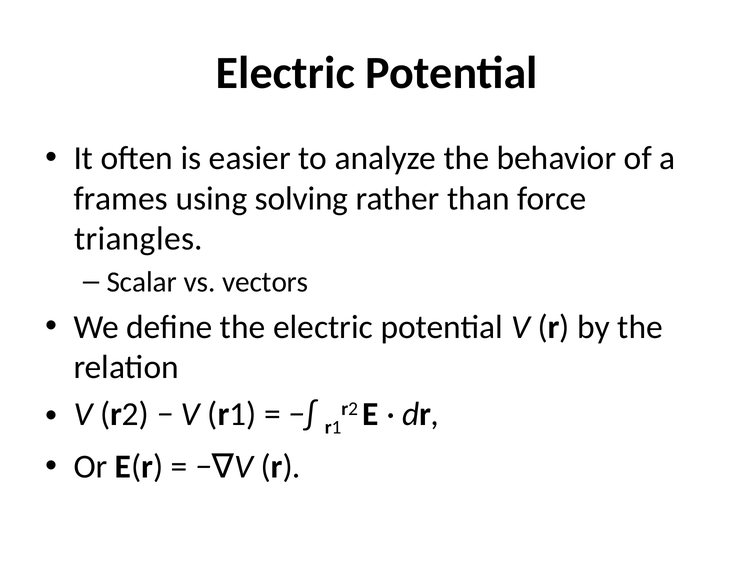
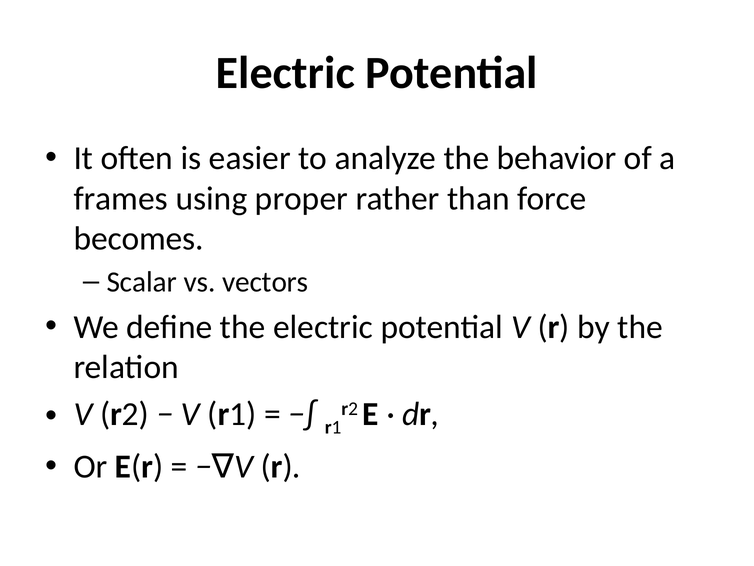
solving: solving -> proper
triangles: triangles -> becomes
